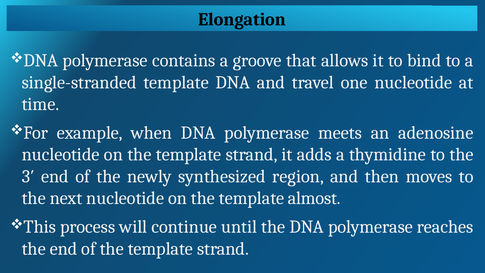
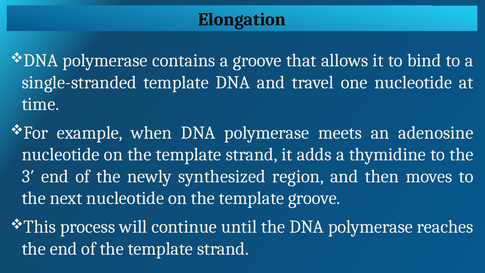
template almost: almost -> groove
